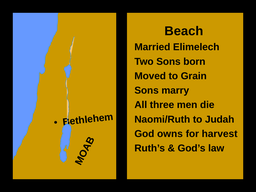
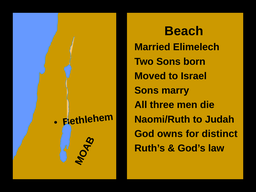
Grain: Grain -> Israel
harvest: harvest -> distinct
